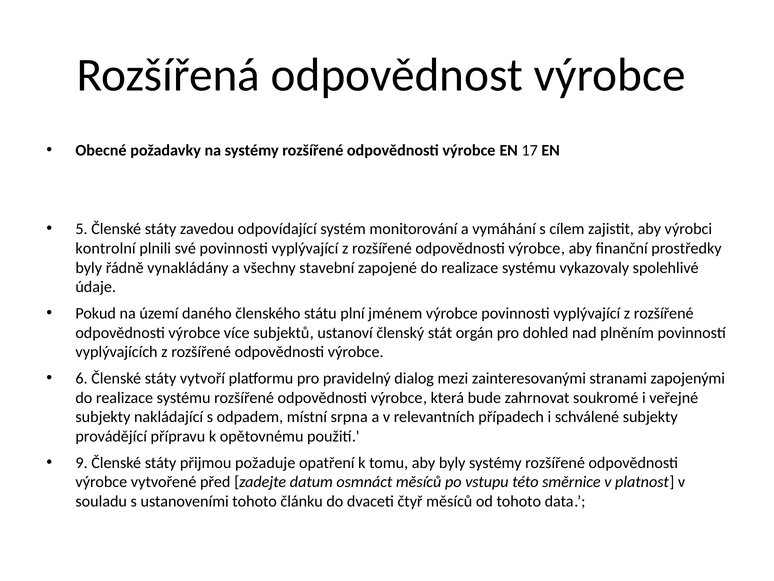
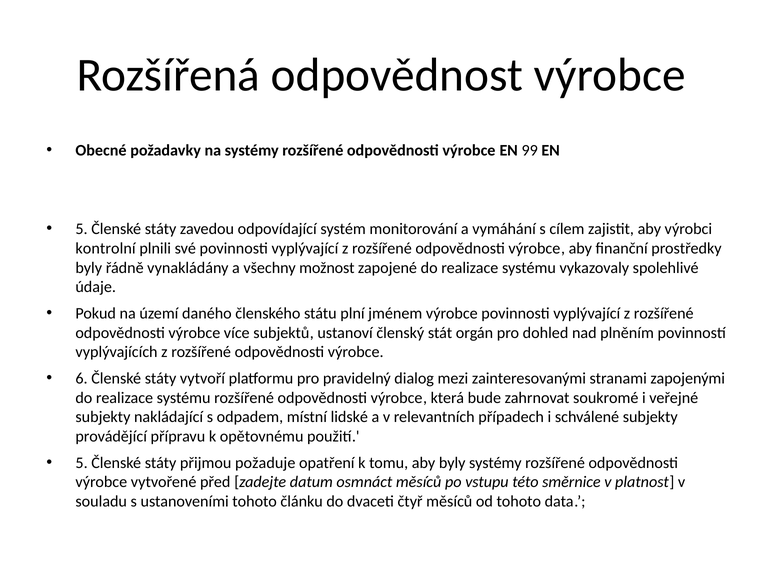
17: 17 -> 99
stavební: stavební -> možnost
srpna: srpna -> lidské
9 at (82, 462): 9 -> 5
